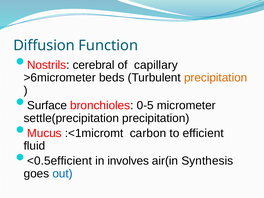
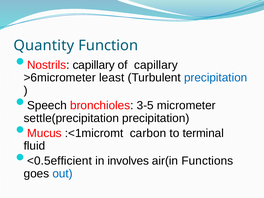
Diffusion: Diffusion -> Quantity
Nostrils cerebral: cerebral -> capillary
beds: beds -> least
precipitation at (216, 78) colour: orange -> blue
Surface: Surface -> Speech
0-5: 0-5 -> 3-5
efficient: efficient -> terminal
Synthesis: Synthesis -> Functions
